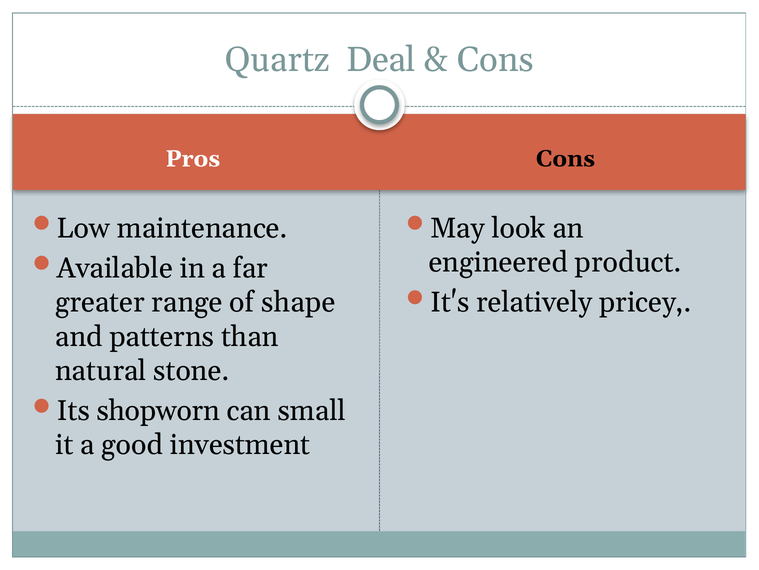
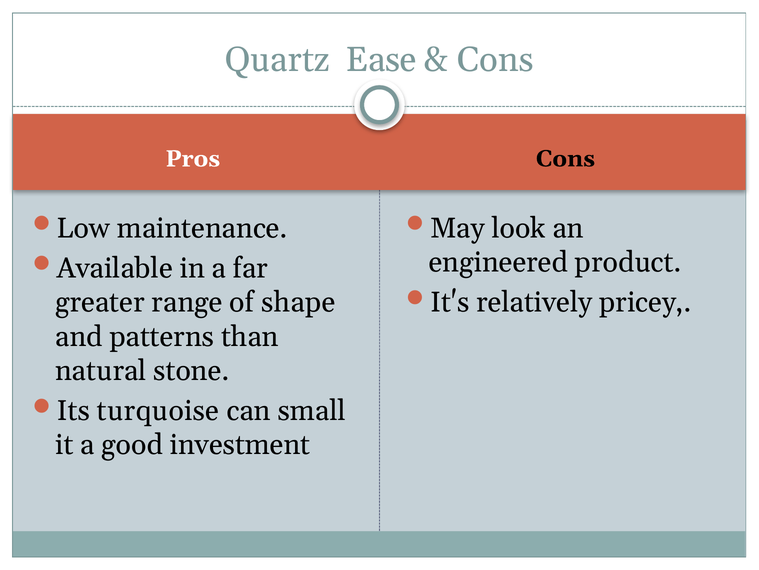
Deal: Deal -> Ease
shopworn: shopworn -> turquoise
